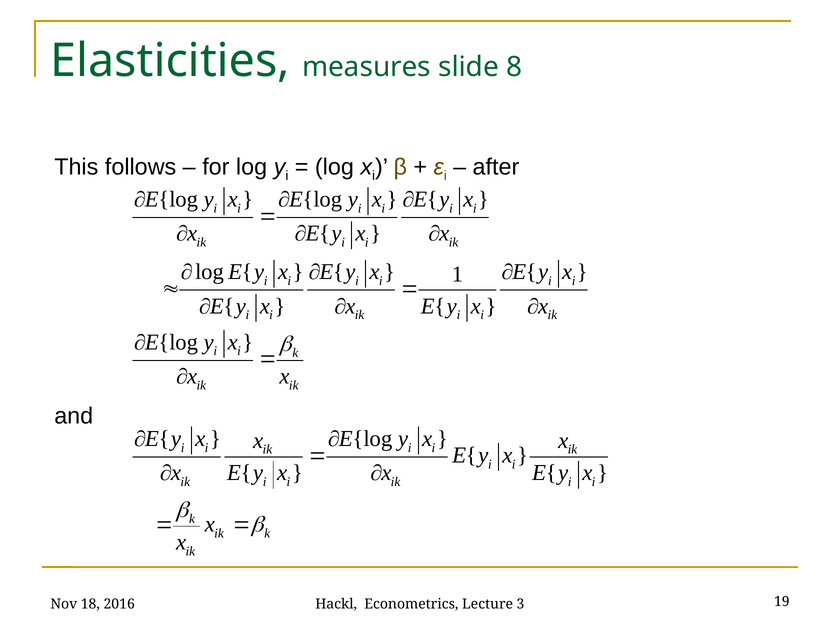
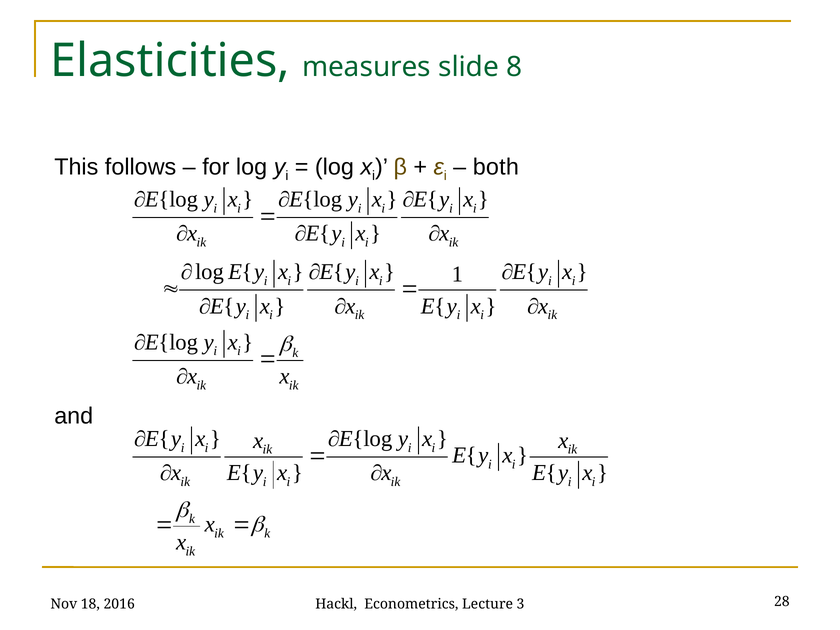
after: after -> both
19: 19 -> 28
